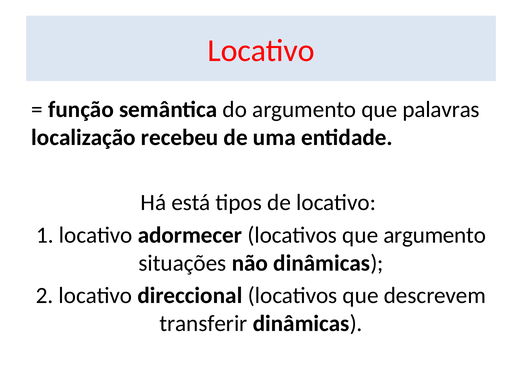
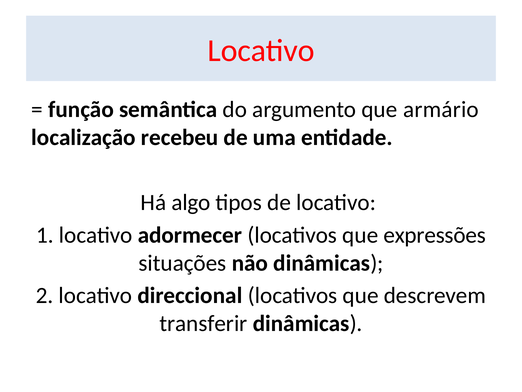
palavras: palavras -> armário
está: está -> algo
que argumento: argumento -> expressões
